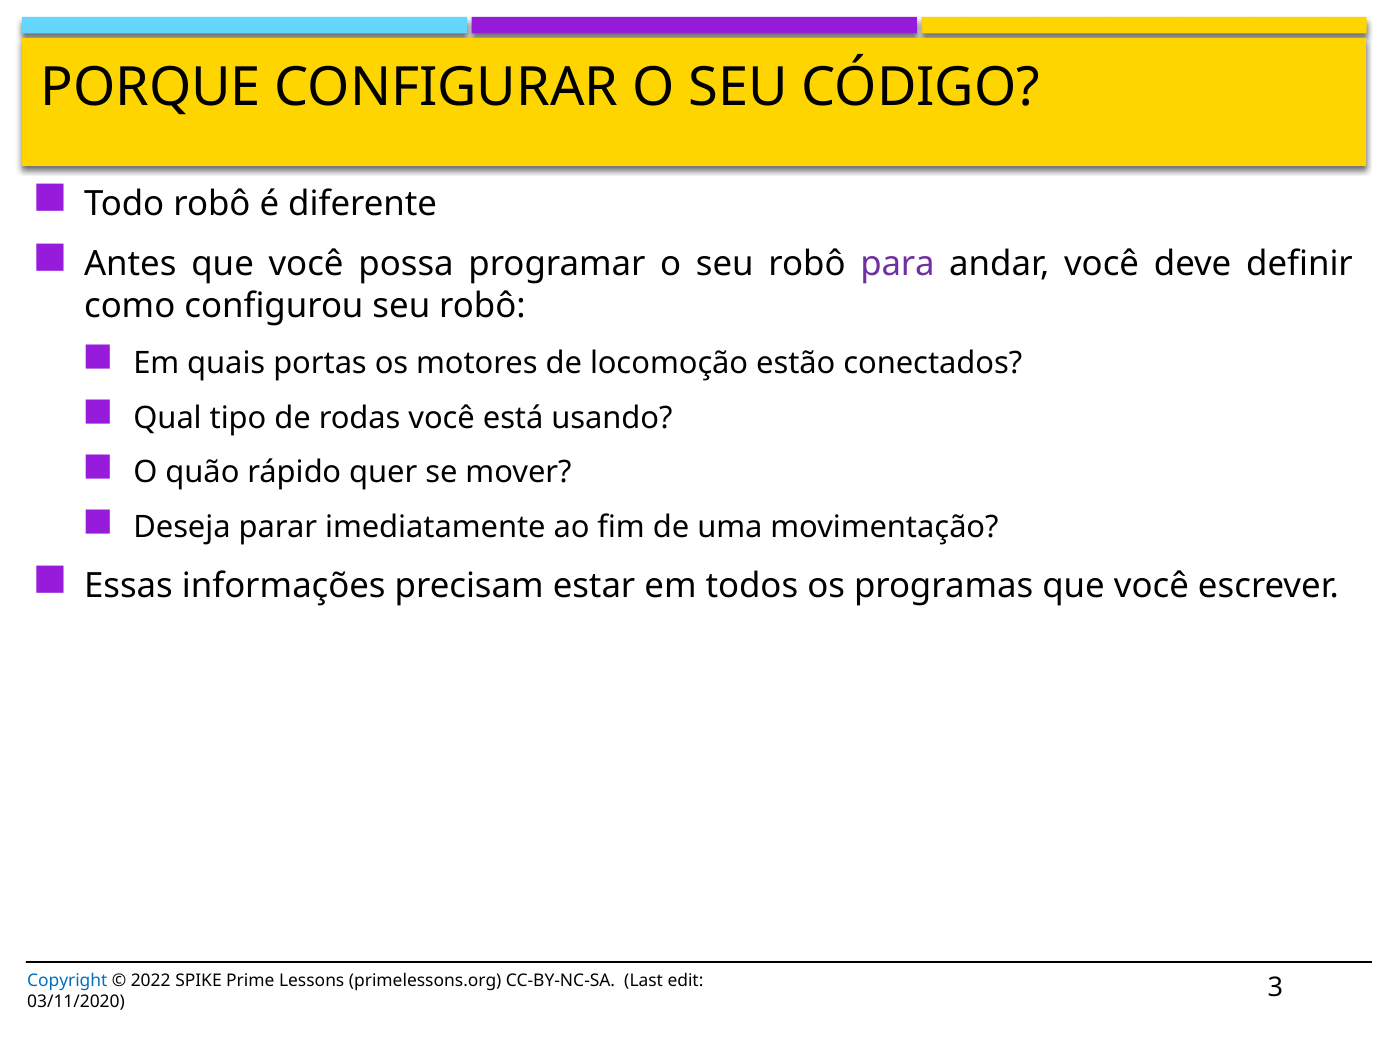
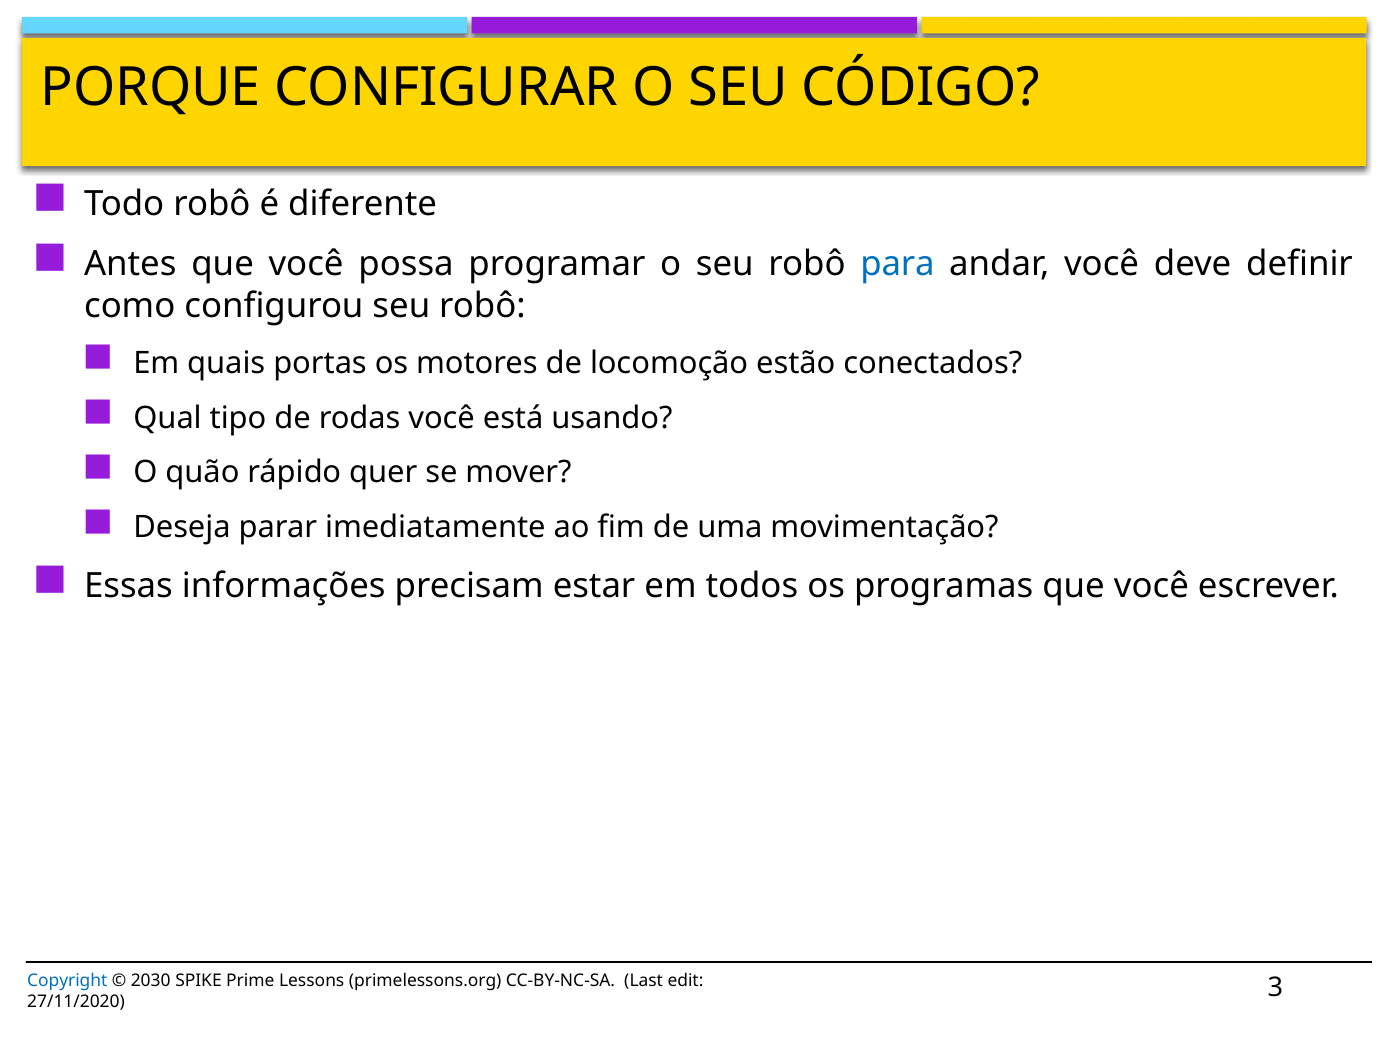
para colour: purple -> blue
2022: 2022 -> 2030
03/11/2020: 03/11/2020 -> 27/11/2020
